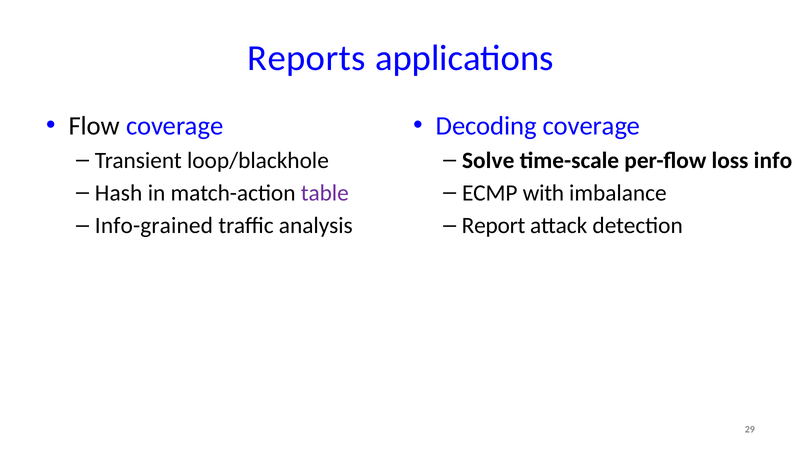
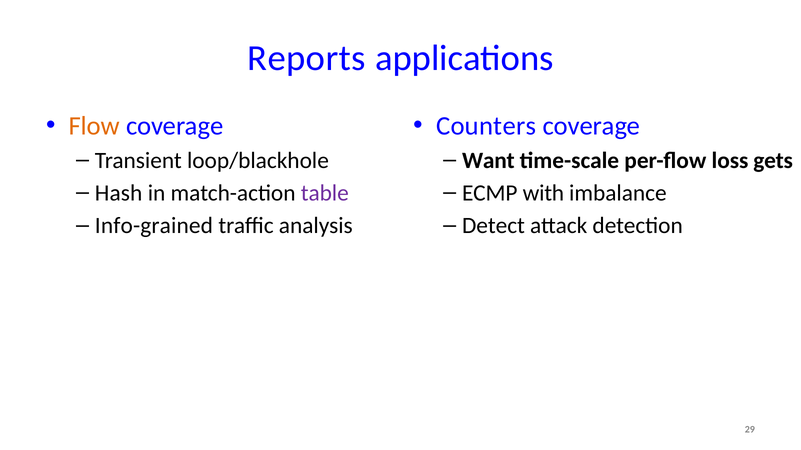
Flow colour: black -> orange
Decoding: Decoding -> Counters
Solve: Solve -> Want
info: info -> gets
Report: Report -> Detect
